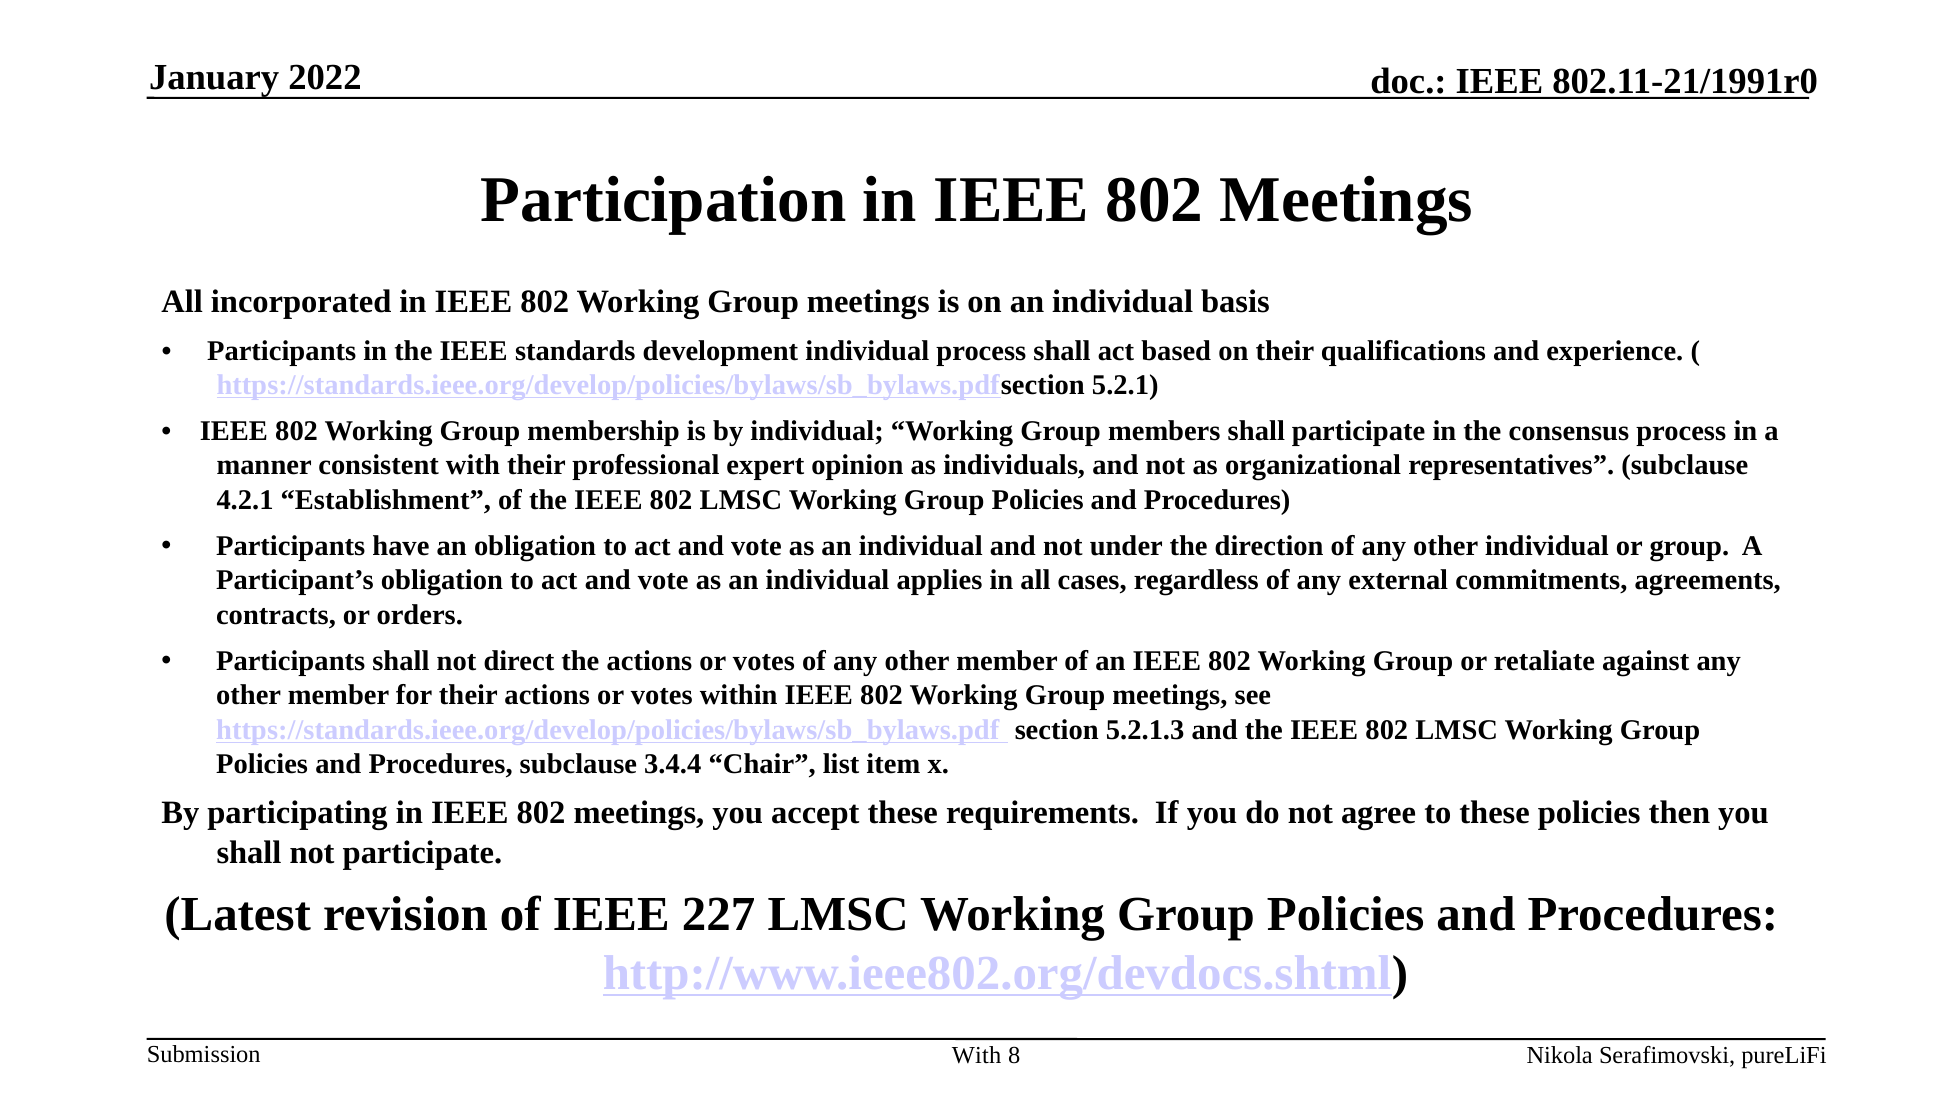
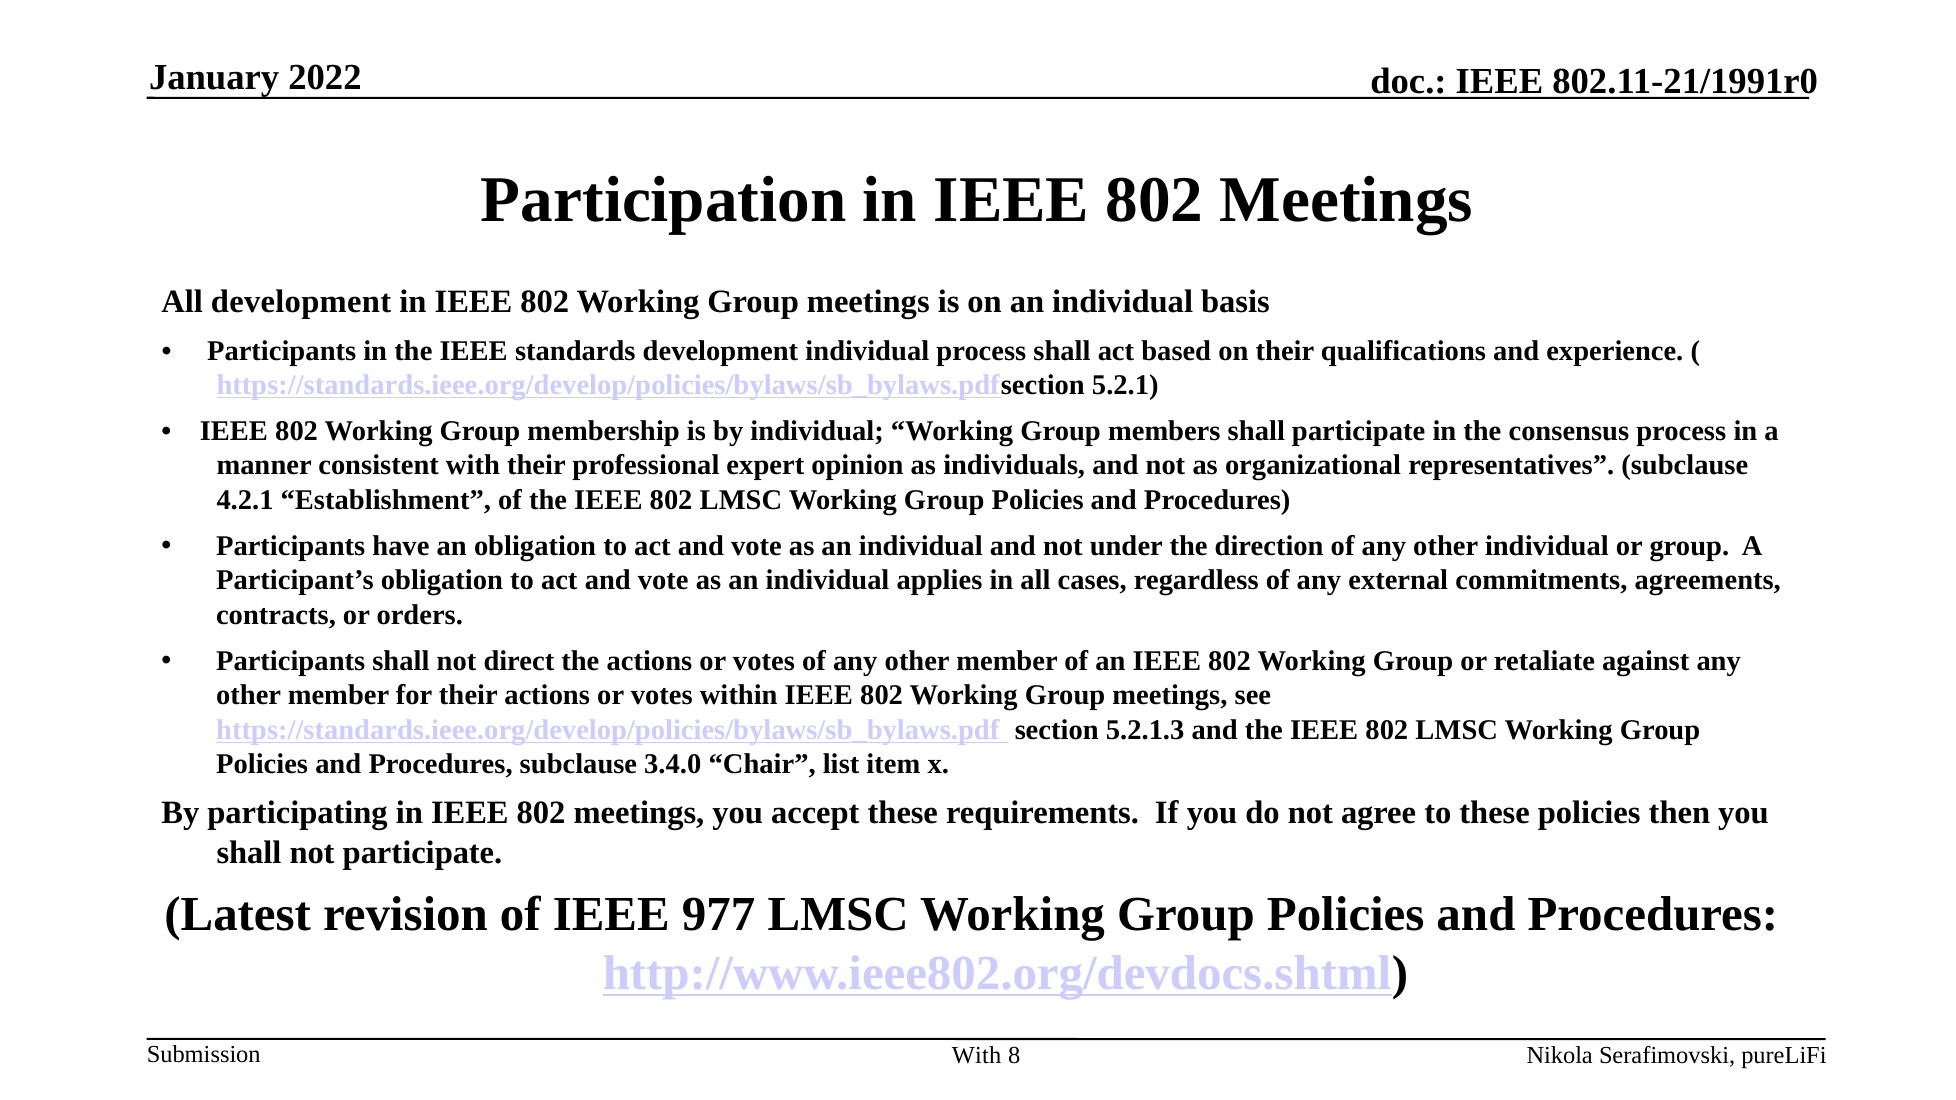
All incorporated: incorporated -> development
3.4.4: 3.4.4 -> 3.4.0
227: 227 -> 977
